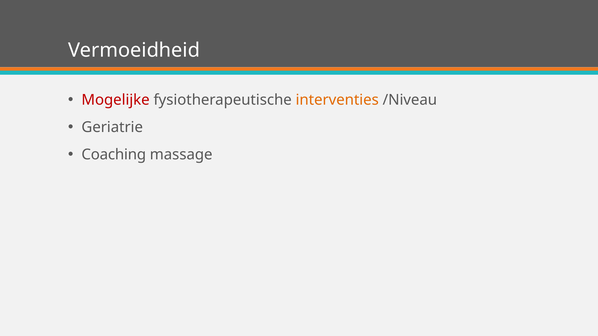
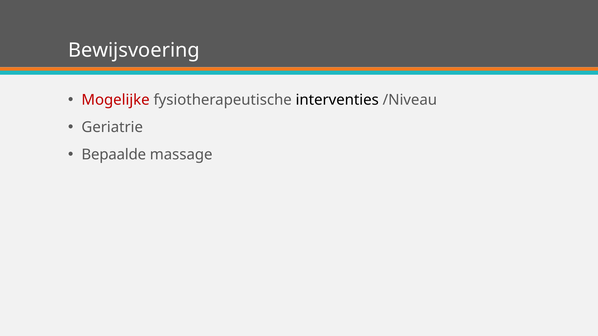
Vermoeidheid: Vermoeidheid -> Bewijsvoering
interventies colour: orange -> black
Coaching: Coaching -> Bepaalde
